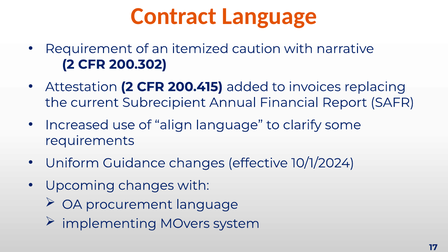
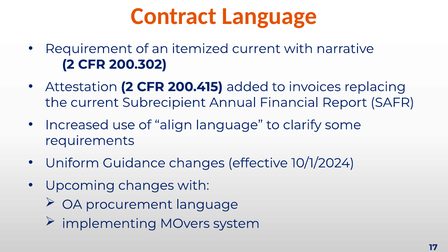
itemized caution: caution -> current
